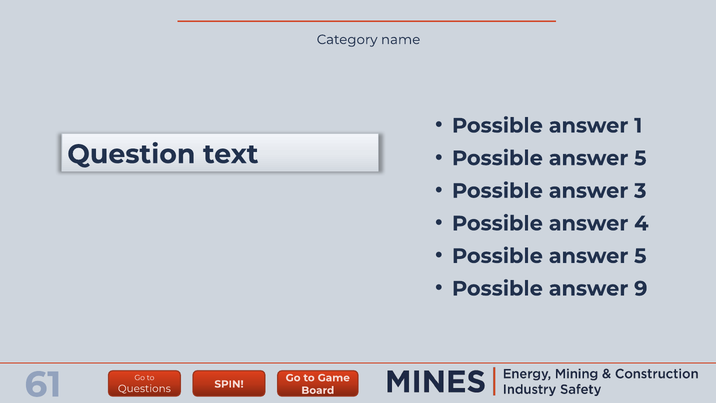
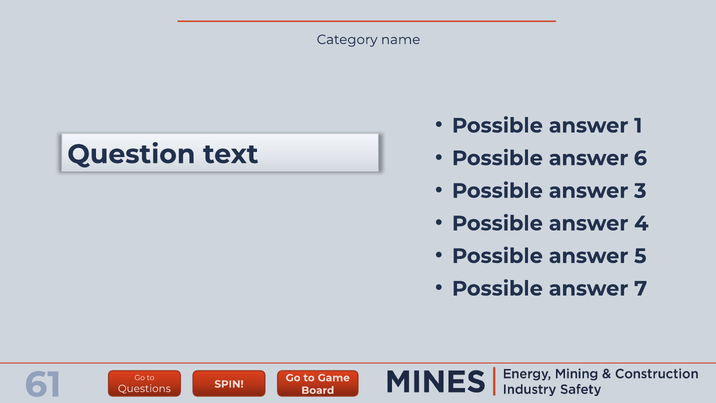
5 at (640, 158): 5 -> 6
9: 9 -> 7
